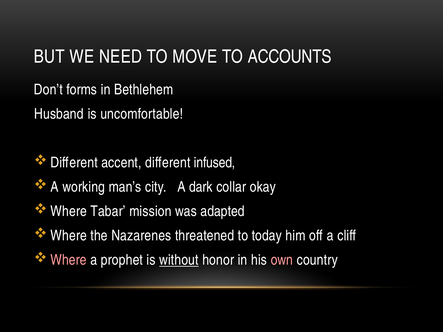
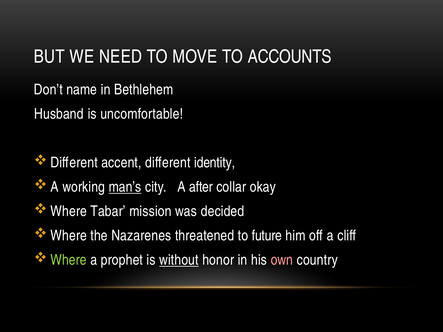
forms: forms -> name
infused: infused -> identity
man’s underline: none -> present
dark: dark -> after
adapted: adapted -> decided
today: today -> future
Where at (69, 260) colour: pink -> light green
